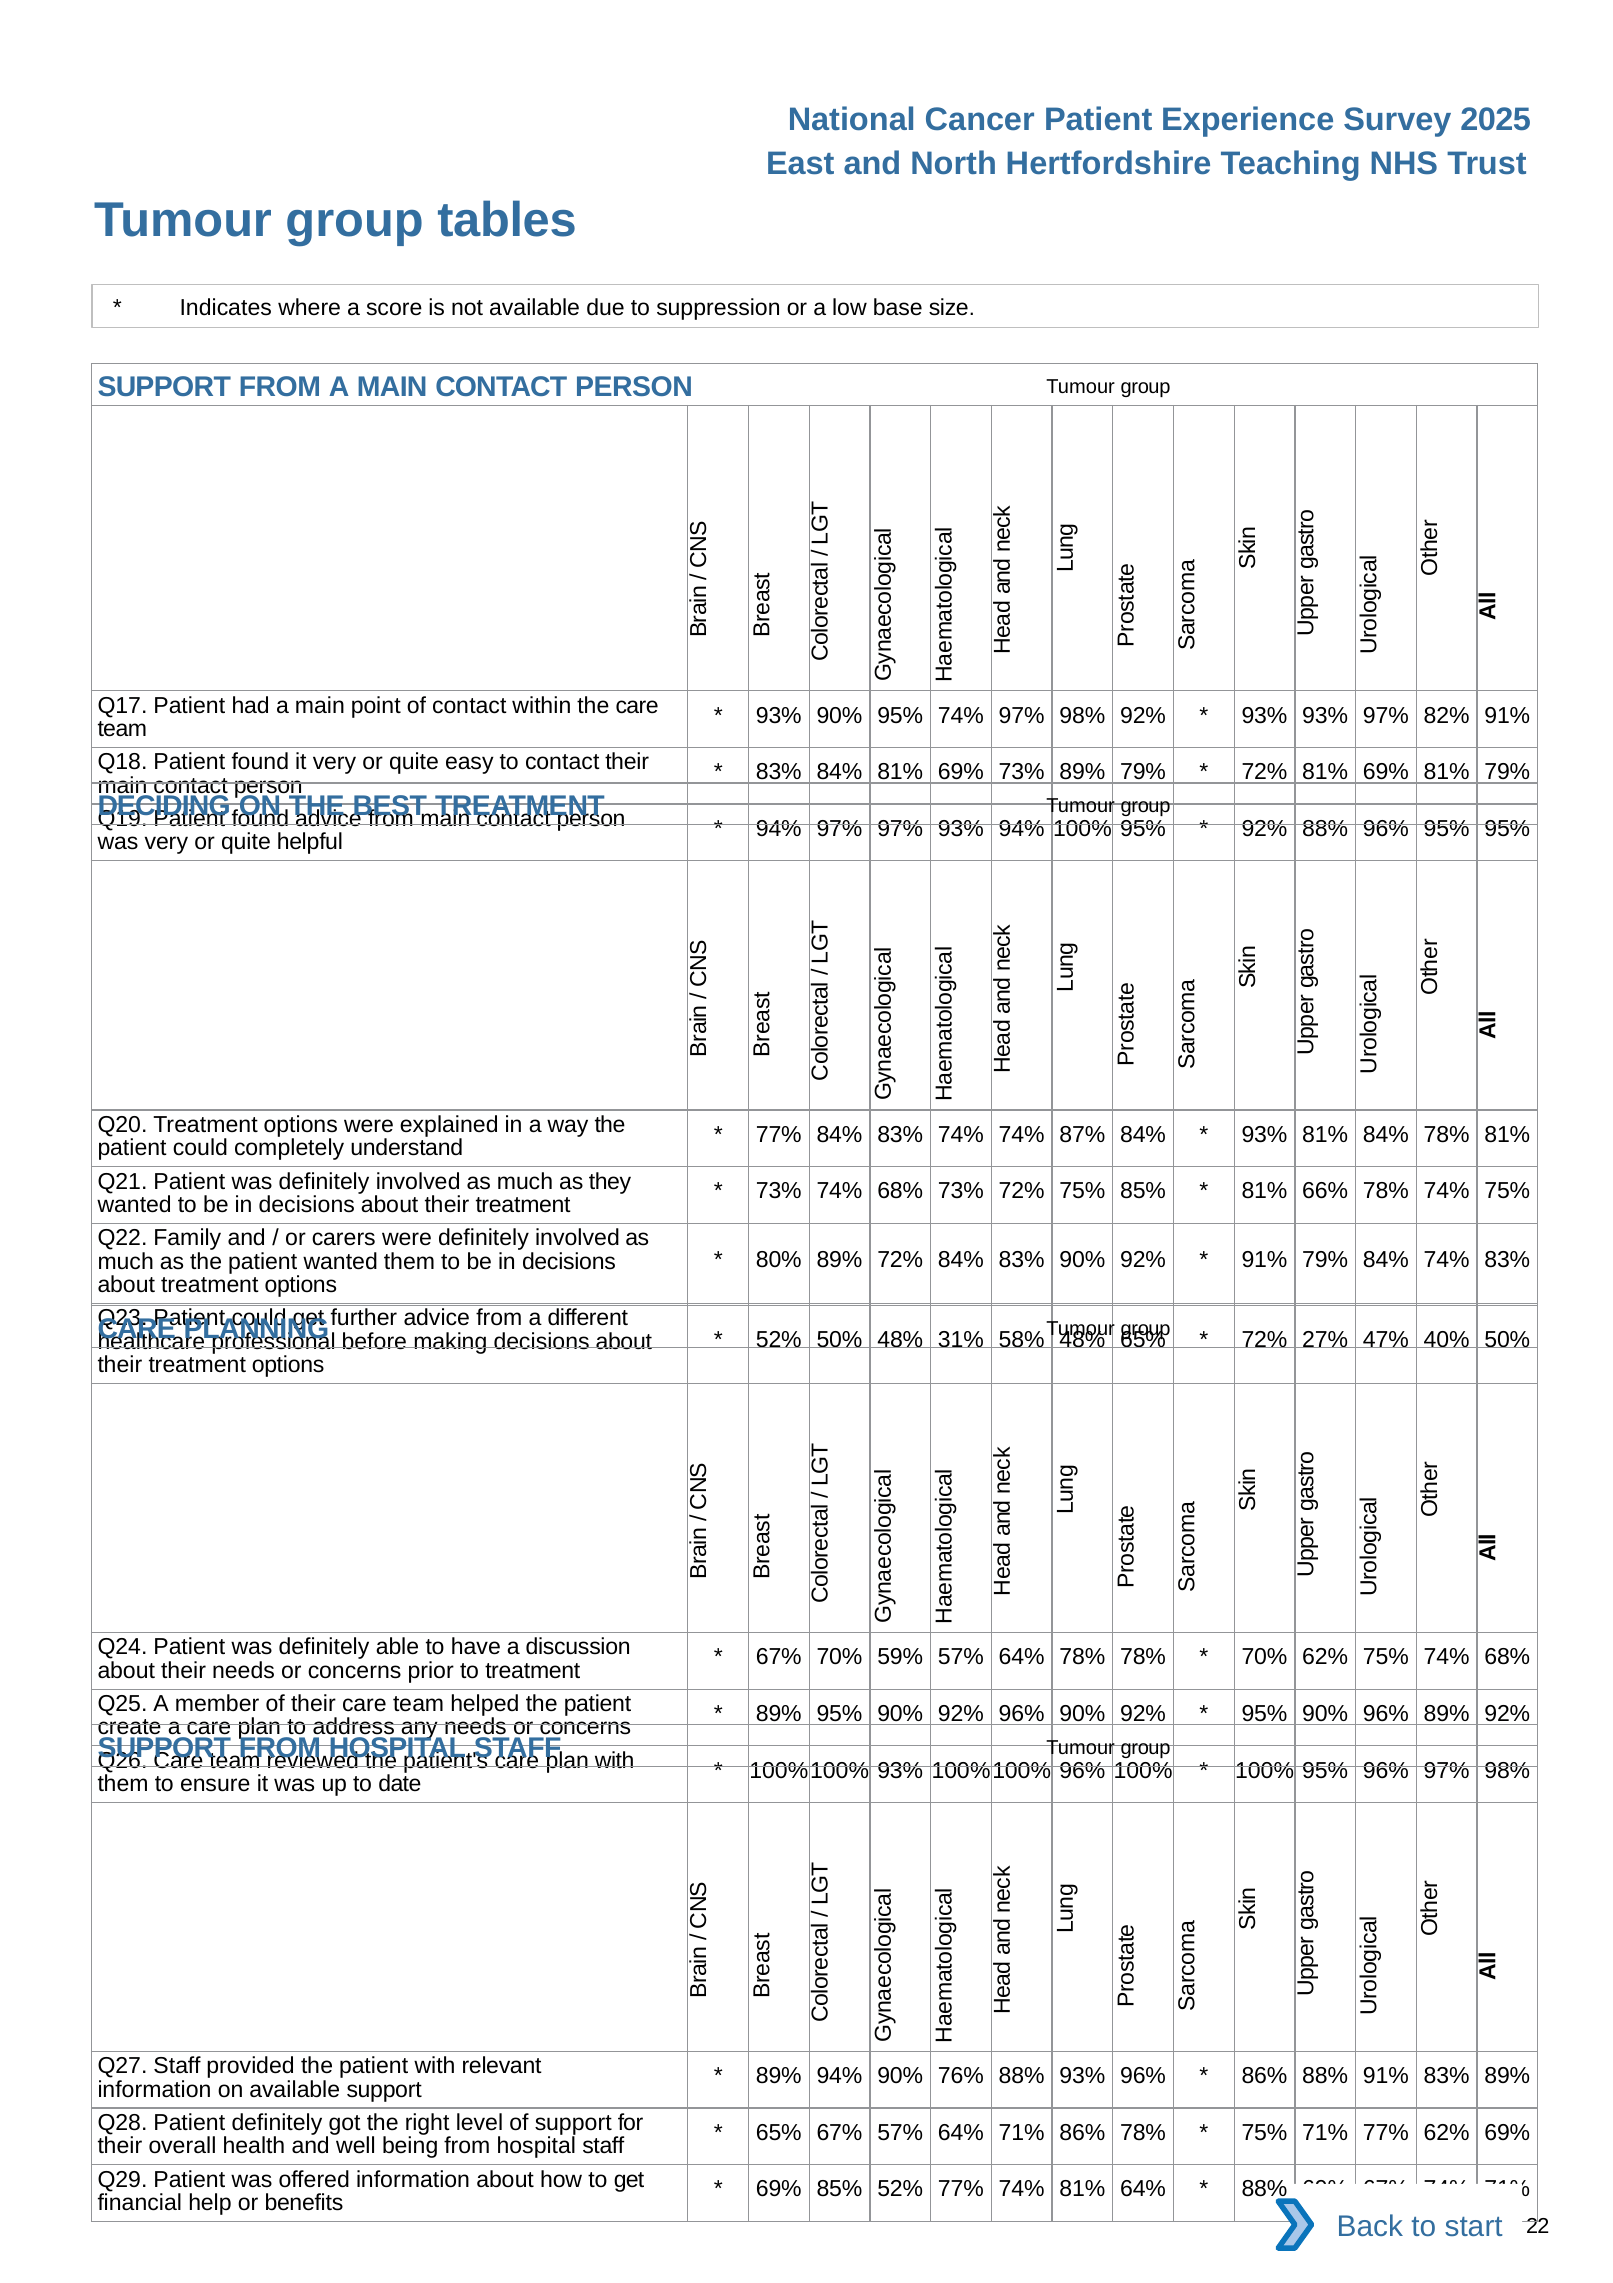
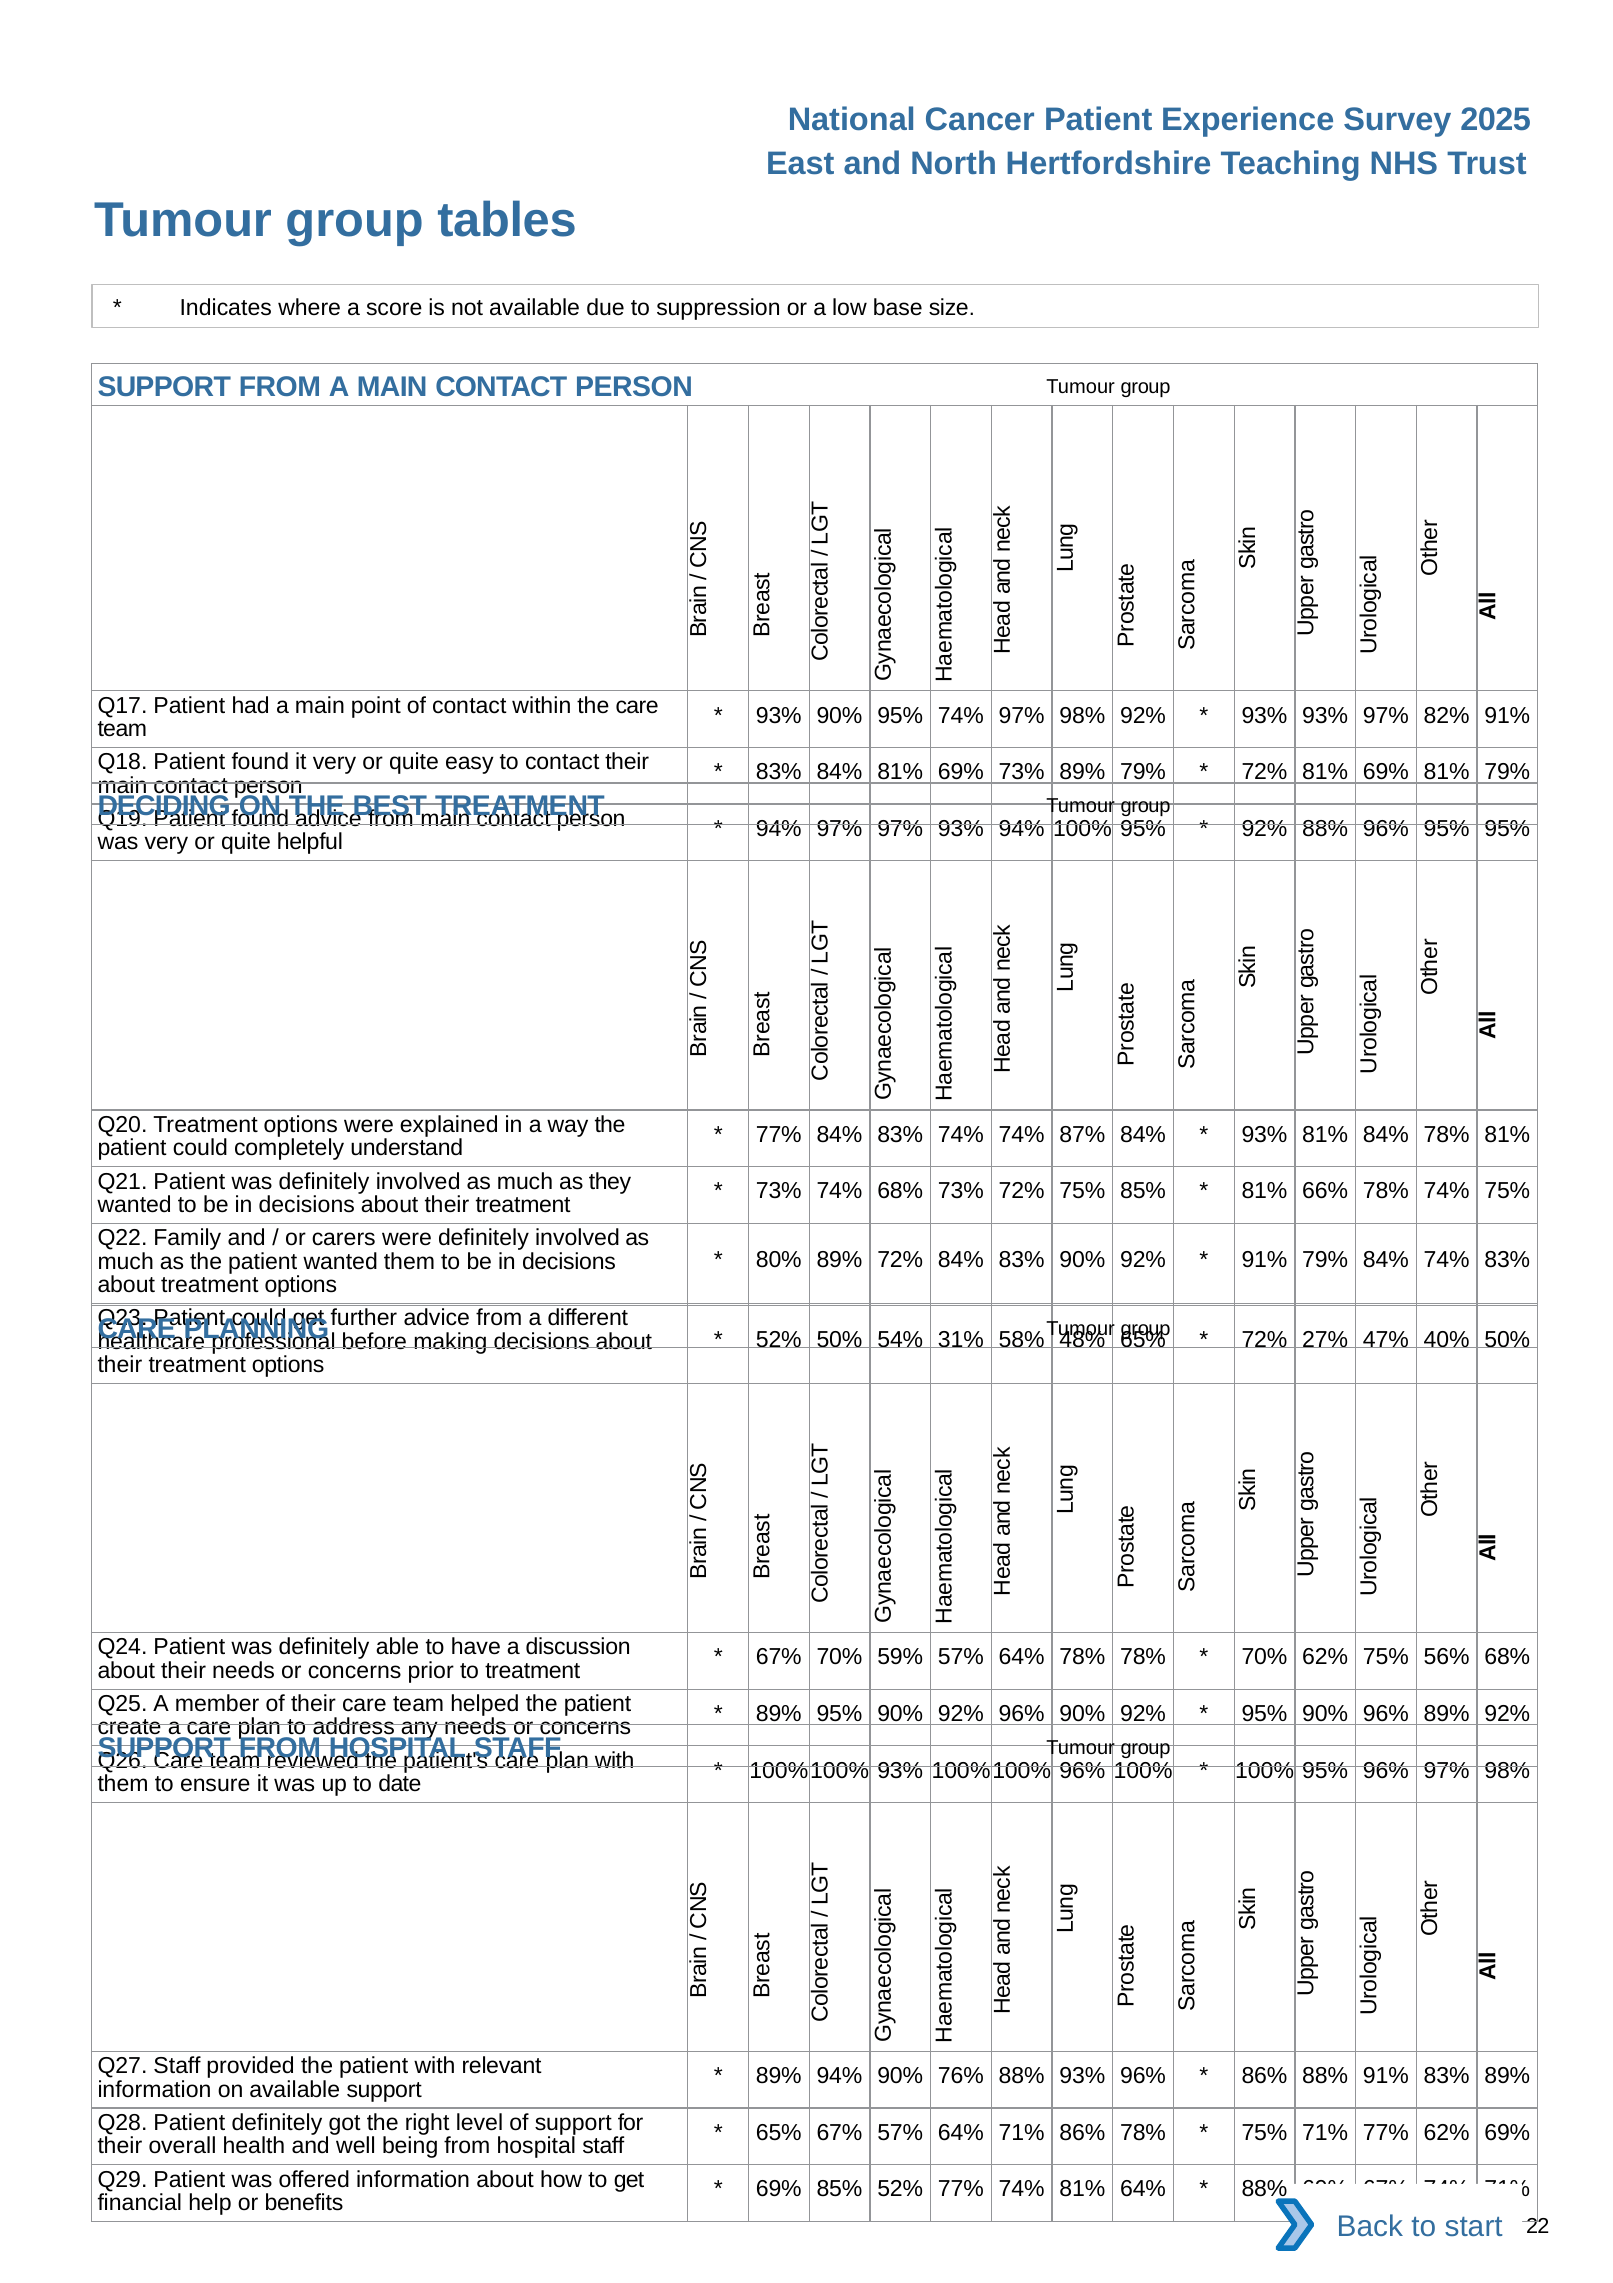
50% 48%: 48% -> 54%
75% 74%: 74% -> 56%
